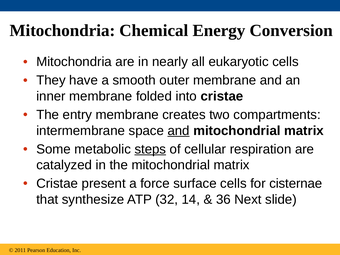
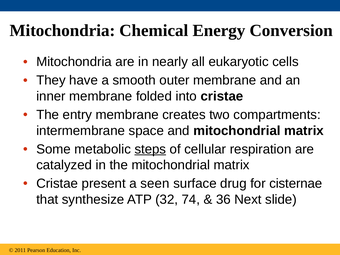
and at (179, 131) underline: present -> none
force: force -> seen
surface cells: cells -> drug
14: 14 -> 74
